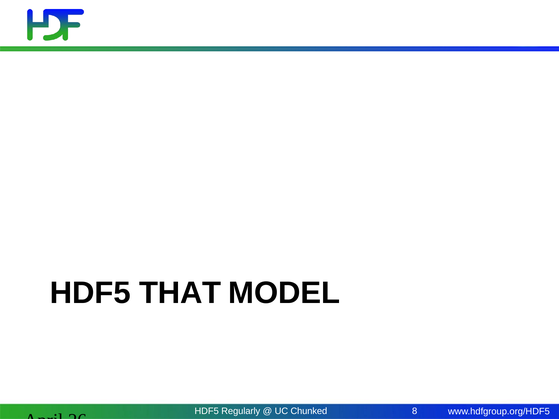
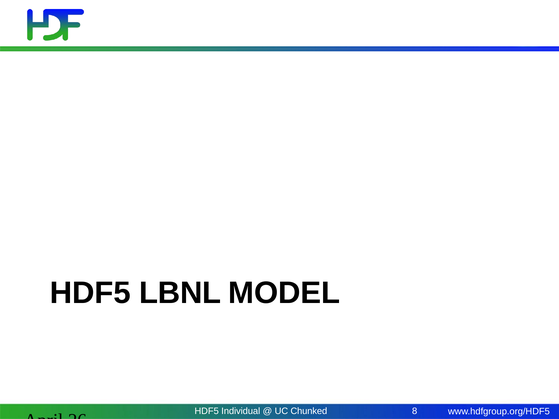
THAT: THAT -> LBNL
Regularly: Regularly -> Individual
